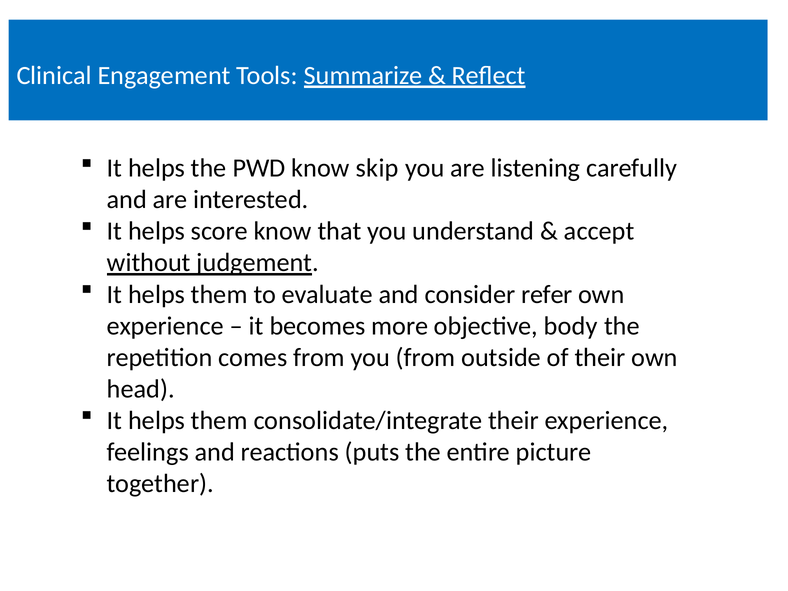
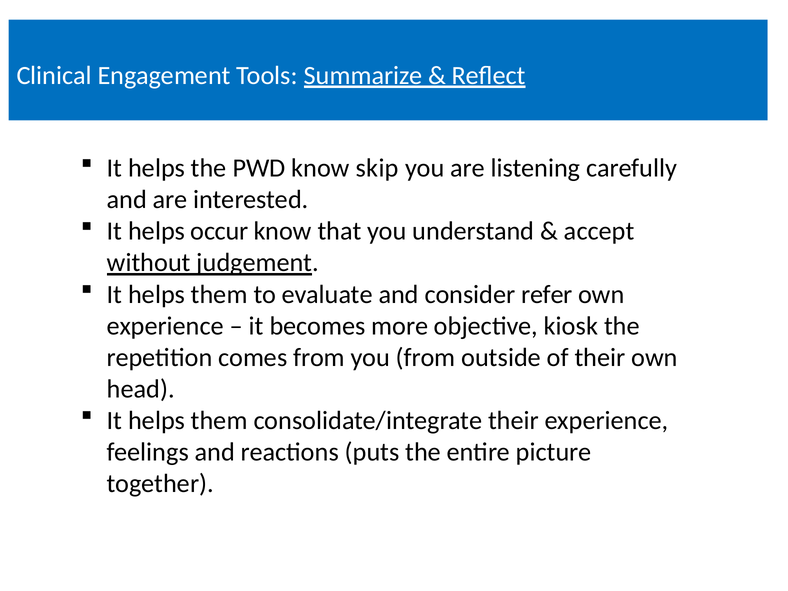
score: score -> occur
body: body -> kiosk
